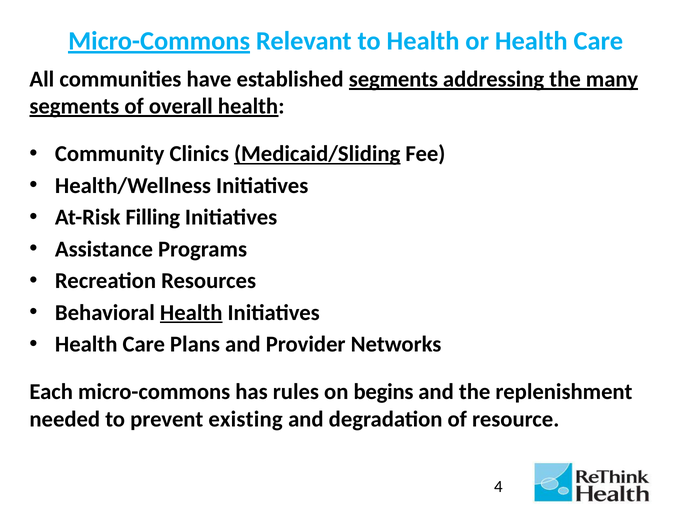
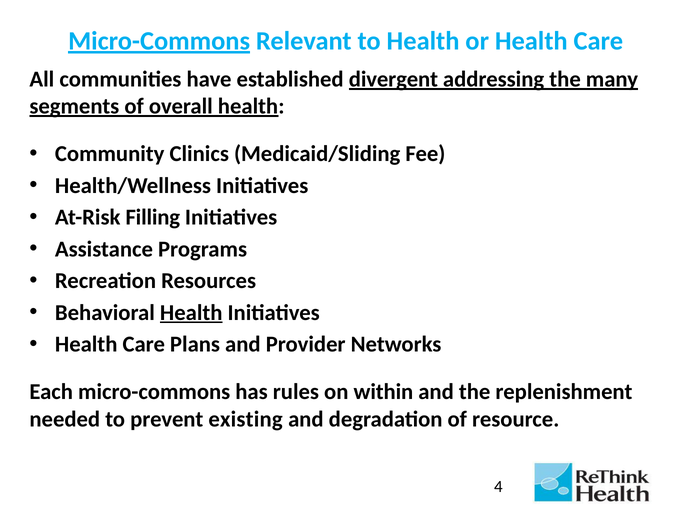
established segments: segments -> divergent
Medicaid/Sliding underline: present -> none
begins: begins -> within
